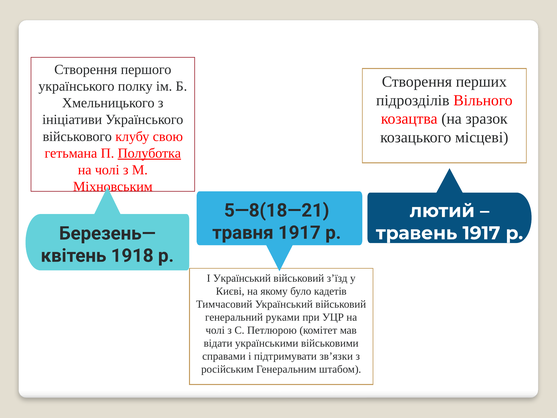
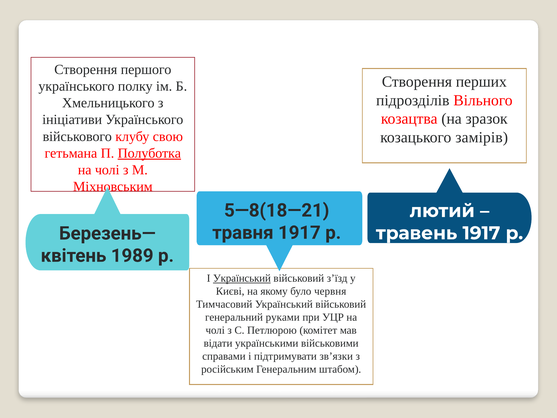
місцеві: місцеві -> замірів
1918: 1918 -> 1989
Український at (242, 278) underline: none -> present
кадетів: кадетів -> червня
